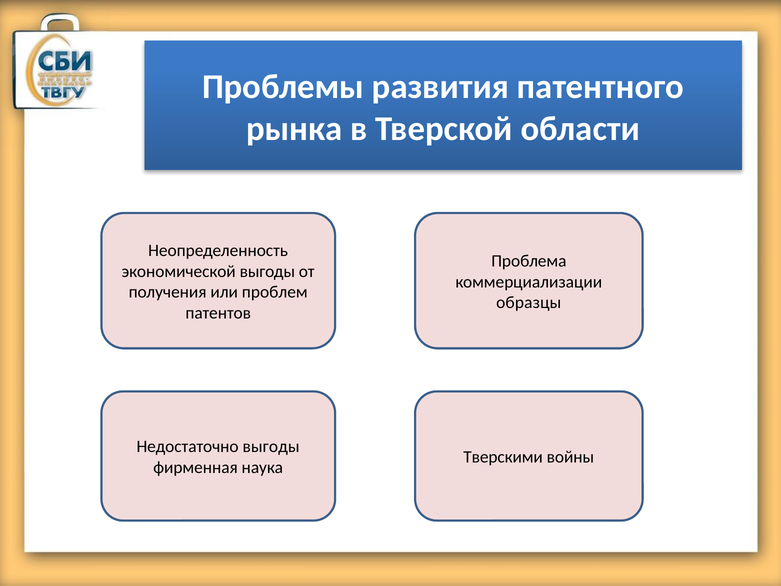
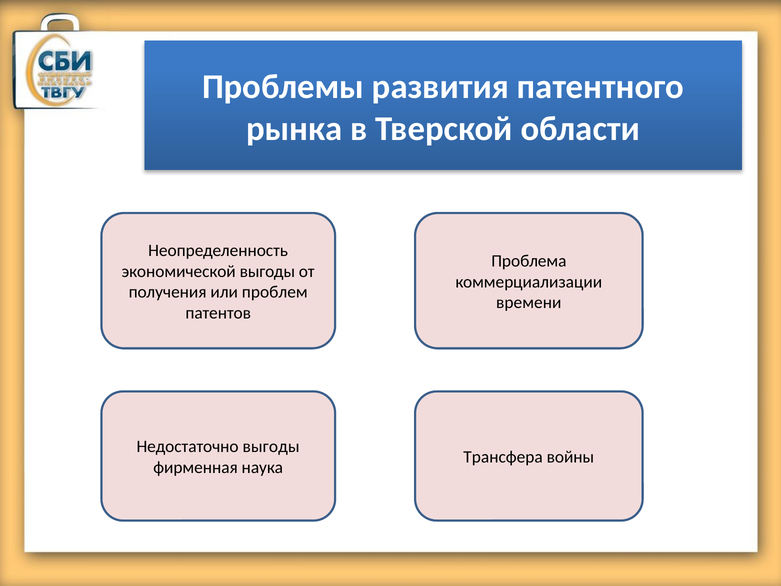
образцы: образцы -> времени
Тверскими: Тверскими -> Трансфера
